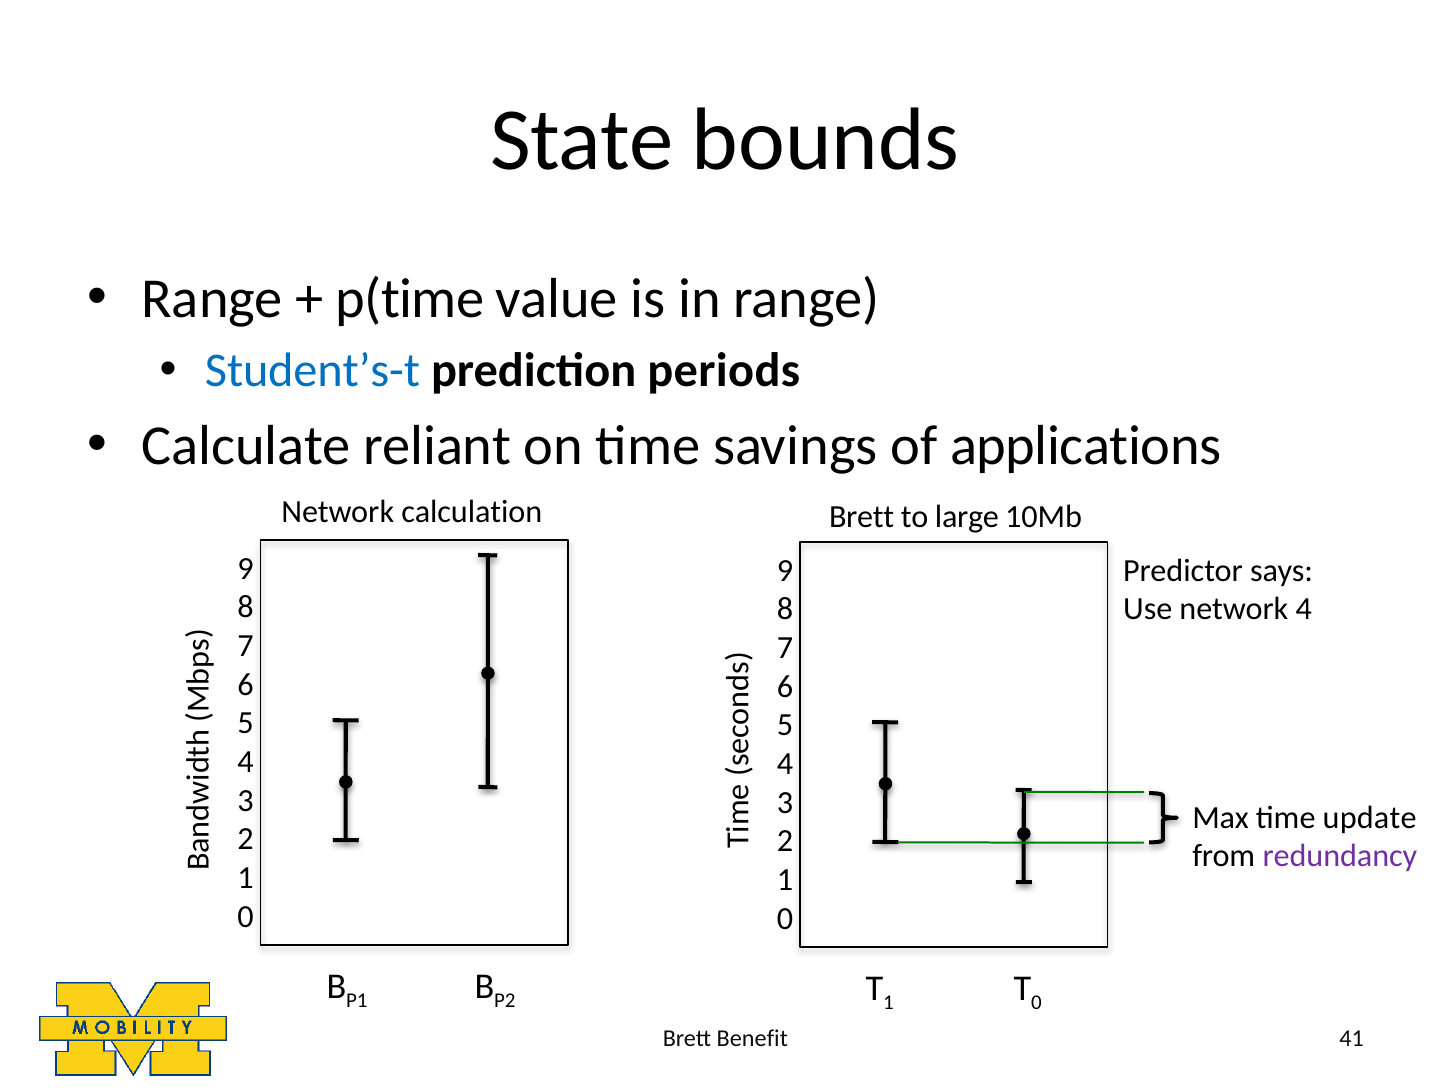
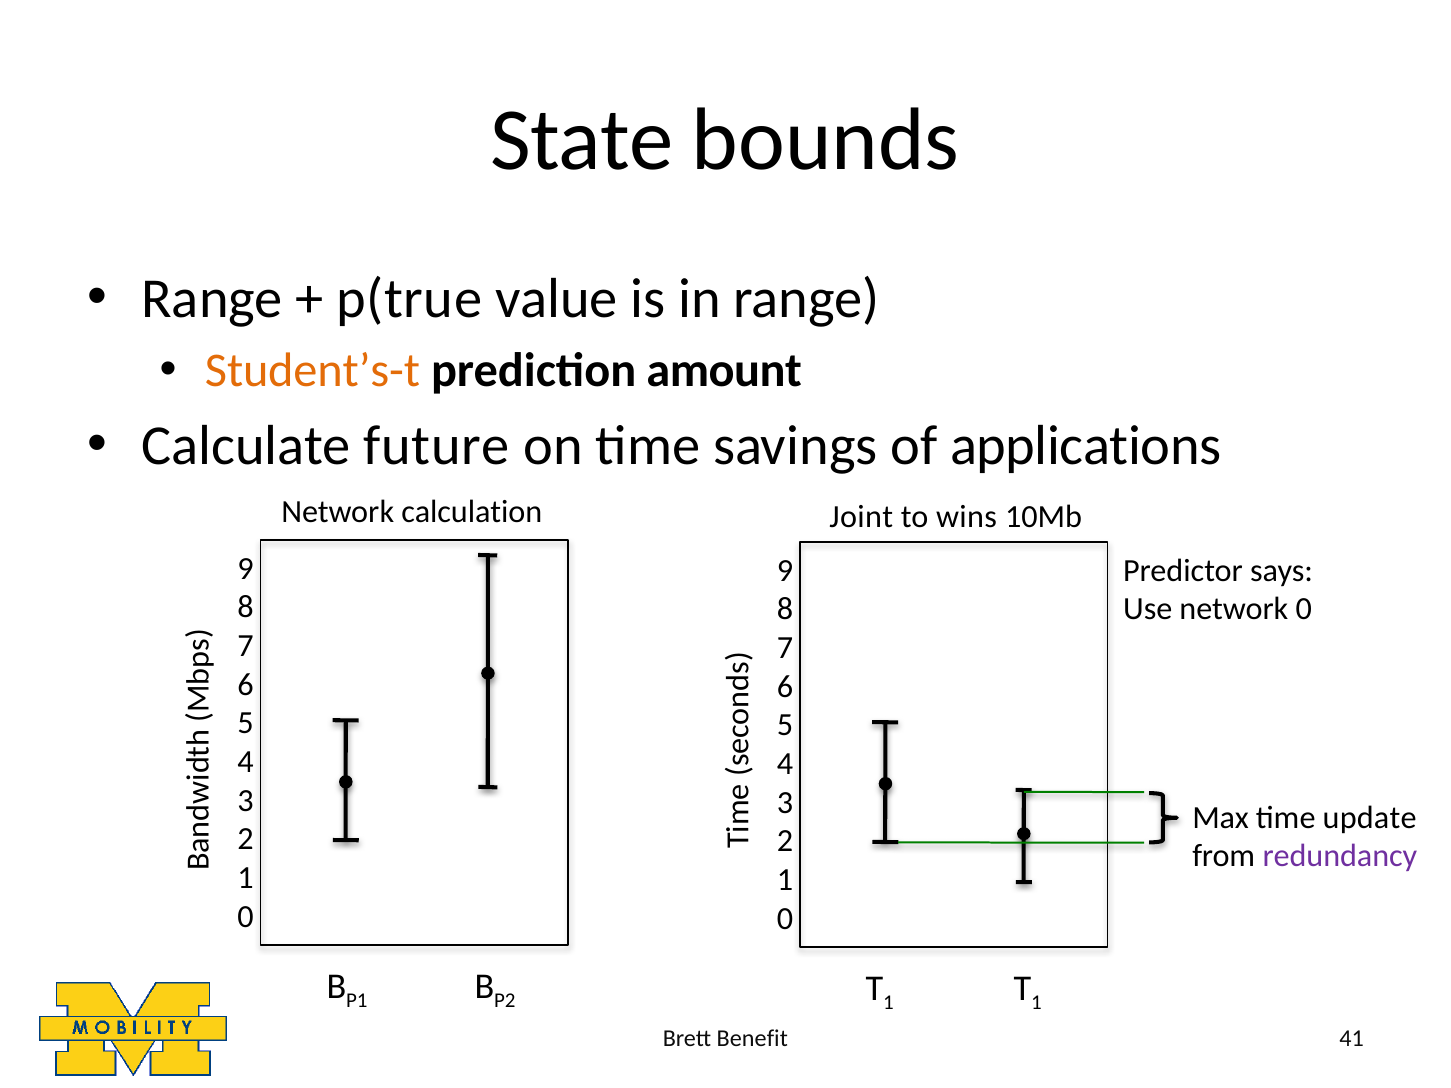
p(time: p(time -> p(true
Student’s-t colour: blue -> orange
periods: periods -> amount
reliant: reliant -> future
Brett at (862, 517): Brett -> Joint
large: large -> wins
network 4: 4 -> 0
0 at (1037, 1003): 0 -> 1
